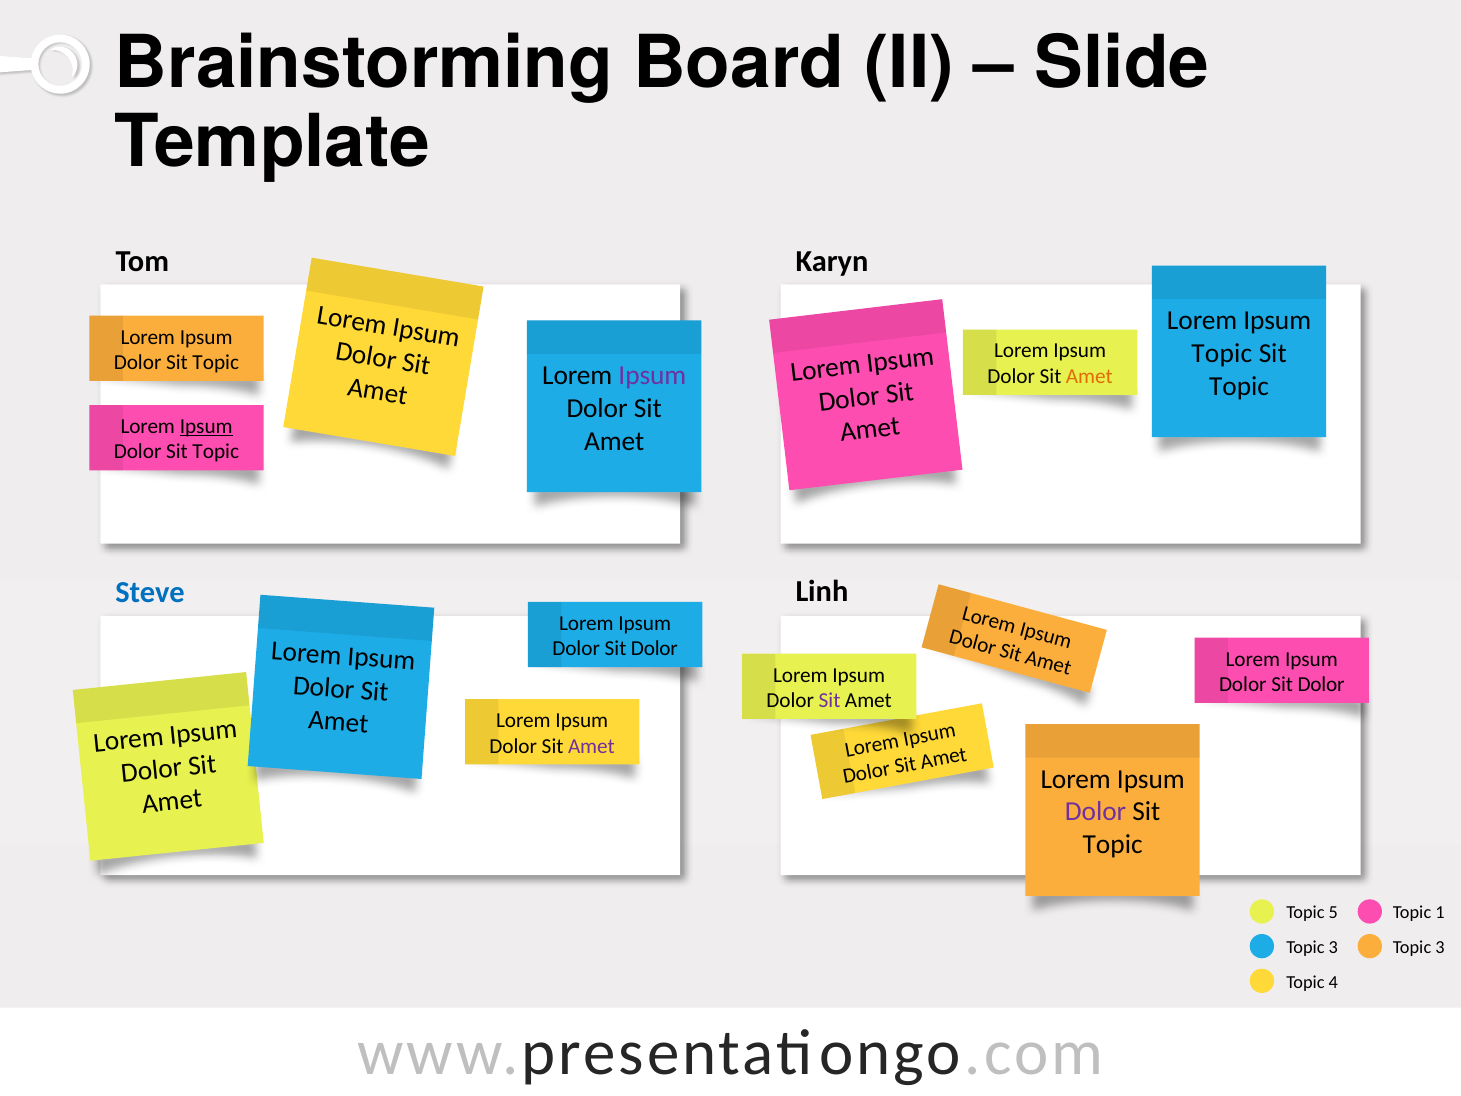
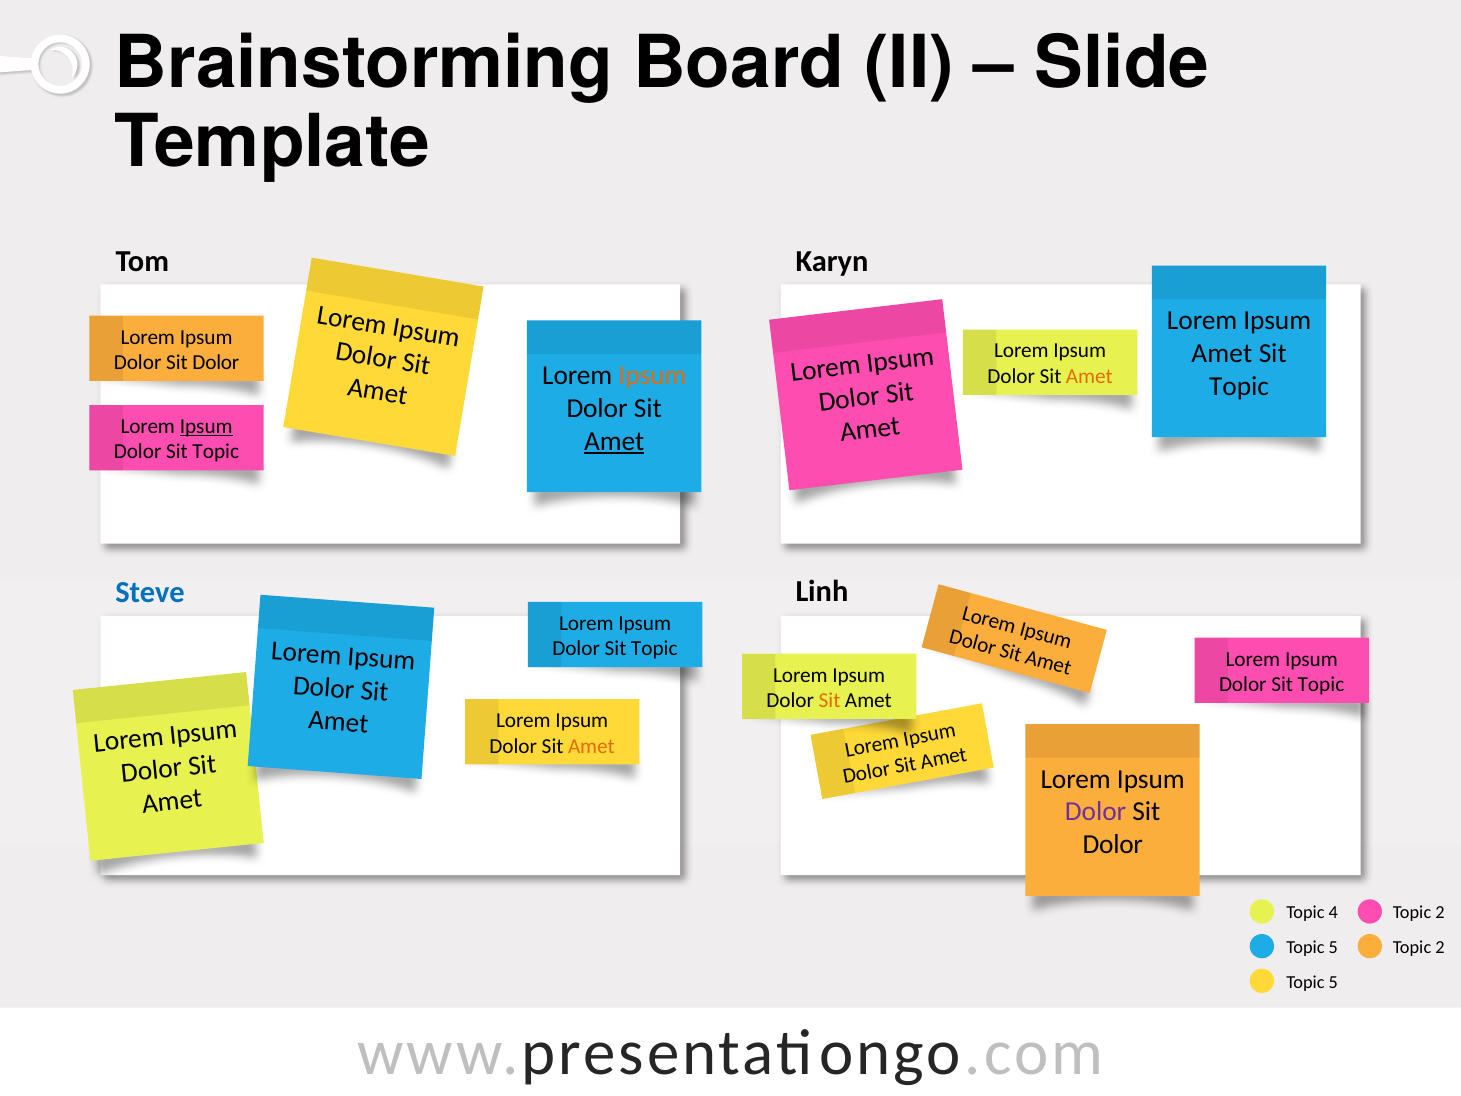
Topic at (1222, 353): Topic -> Amet
Topic at (216, 362): Topic -> Dolor
Ipsum at (652, 375) colour: purple -> orange
Amet at (614, 441) underline: none -> present
Dolor at (654, 649): Dolor -> Topic
Dolor at (1321, 684): Dolor -> Topic
Sit at (830, 700) colour: purple -> orange
Amet at (591, 746) colour: purple -> orange
Topic at (1113, 845): Topic -> Dolor
5: 5 -> 4
1 at (1440, 912): 1 -> 2
3 at (1333, 947): 3 -> 5
3 at (1440, 947): 3 -> 2
4 at (1333, 982): 4 -> 5
